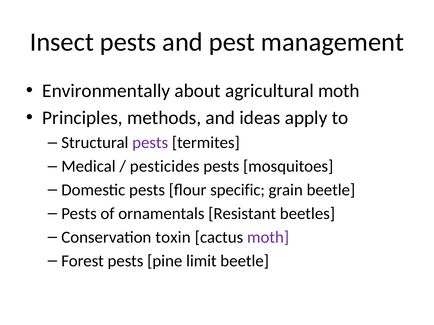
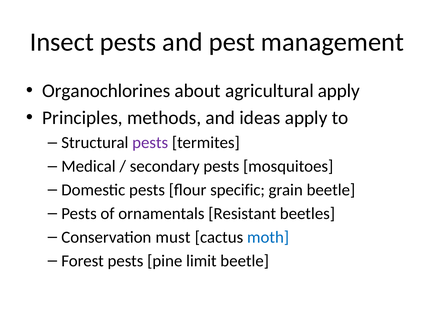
Environmentally: Environmentally -> Organochlorines
agricultural moth: moth -> apply
pesticides: pesticides -> secondary
toxin: toxin -> must
moth at (268, 238) colour: purple -> blue
